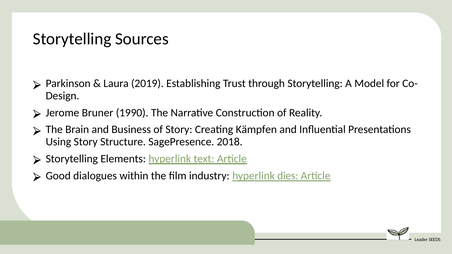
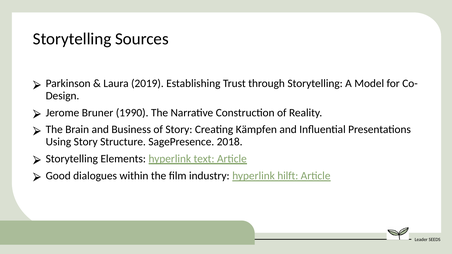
dies: dies -> hilft
